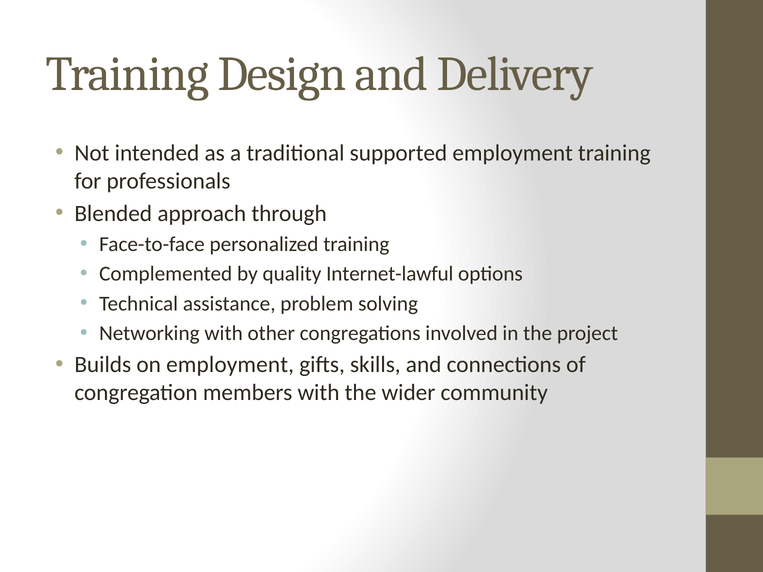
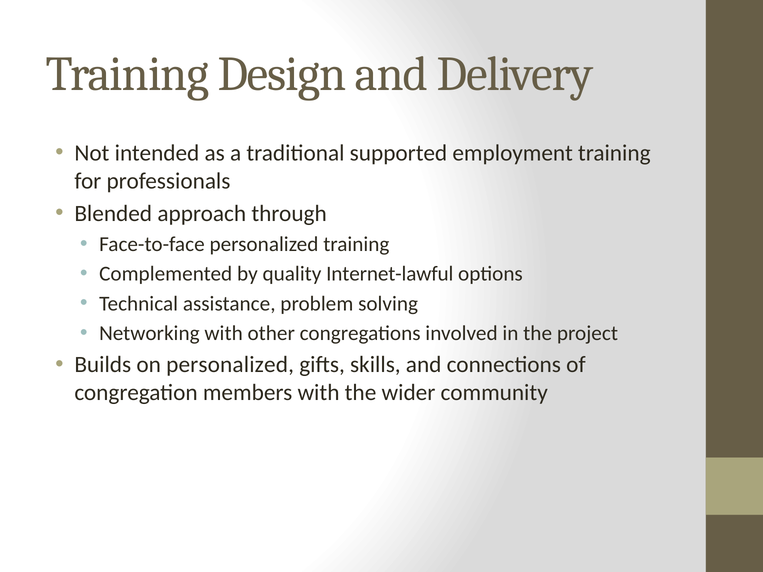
on employment: employment -> personalized
